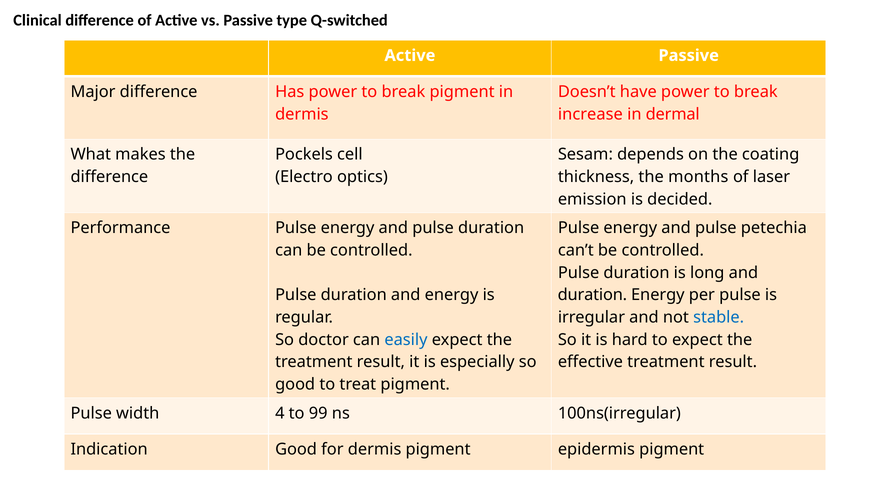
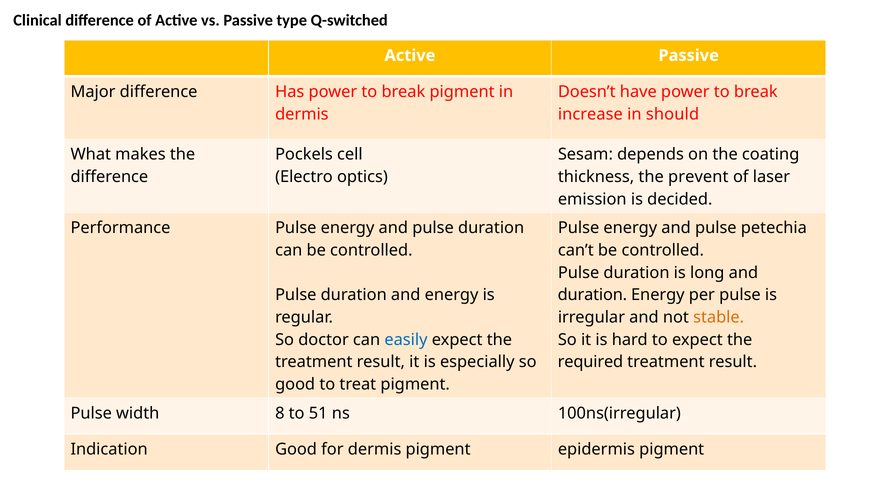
dermal: dermal -> should
months: months -> prevent
stable colour: blue -> orange
effective: effective -> required
4: 4 -> 8
99: 99 -> 51
